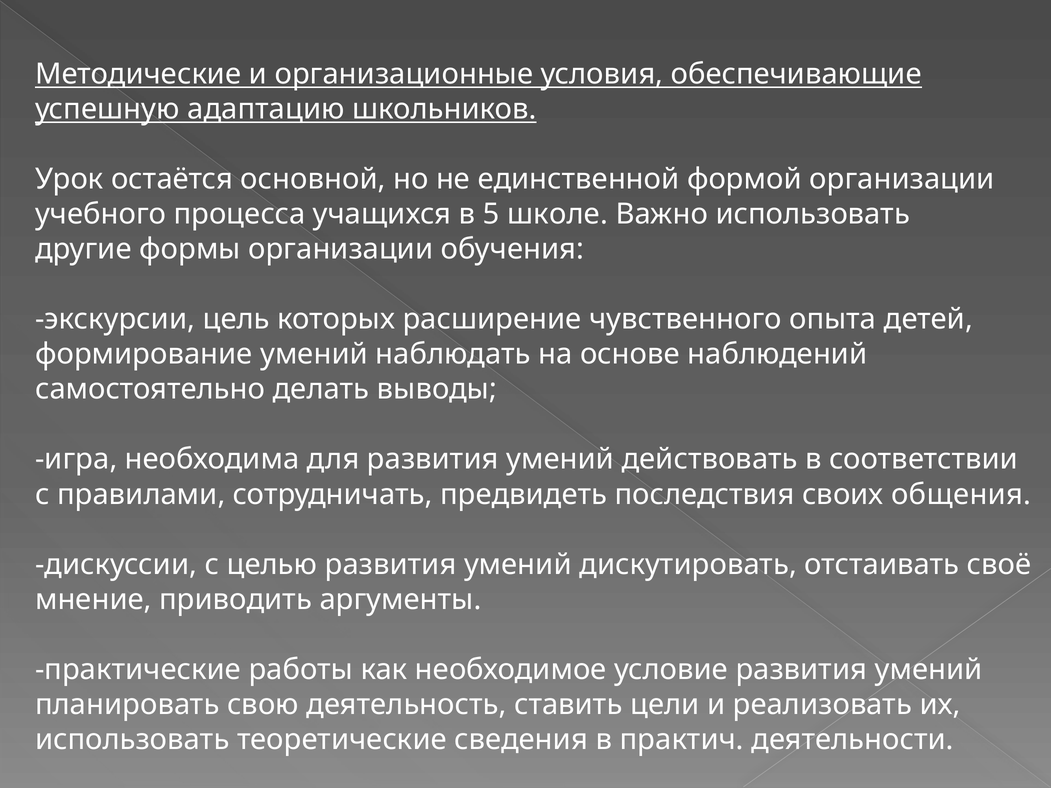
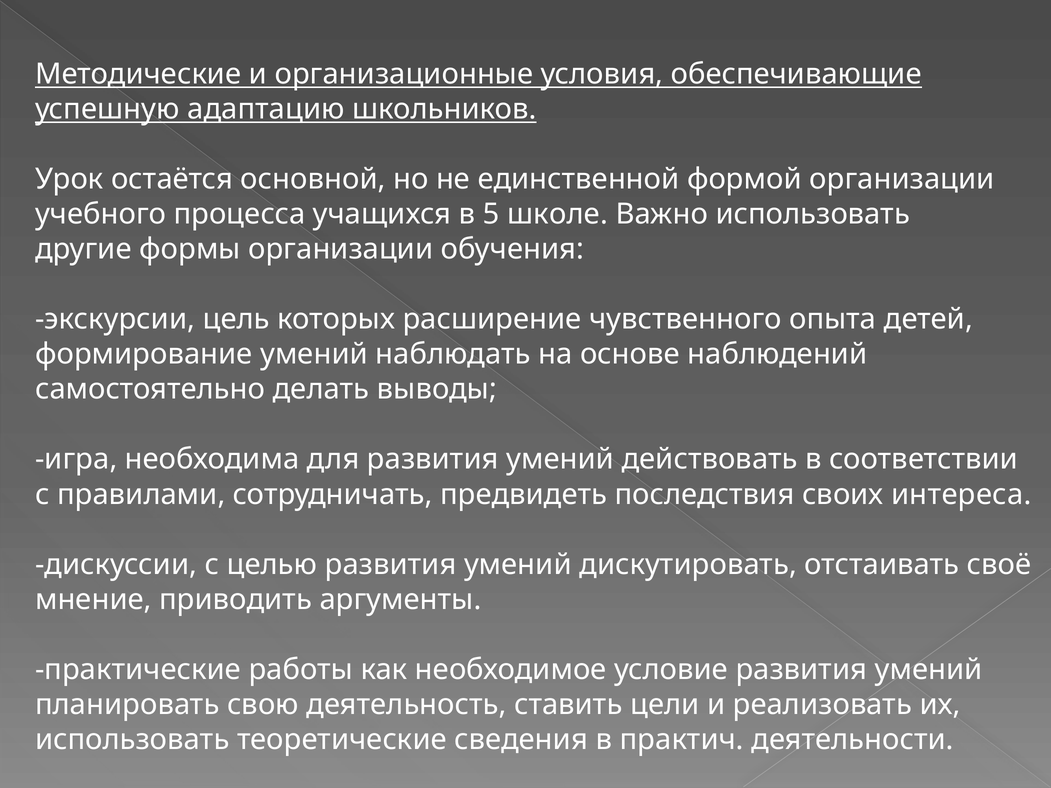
общения: общения -> интереса
